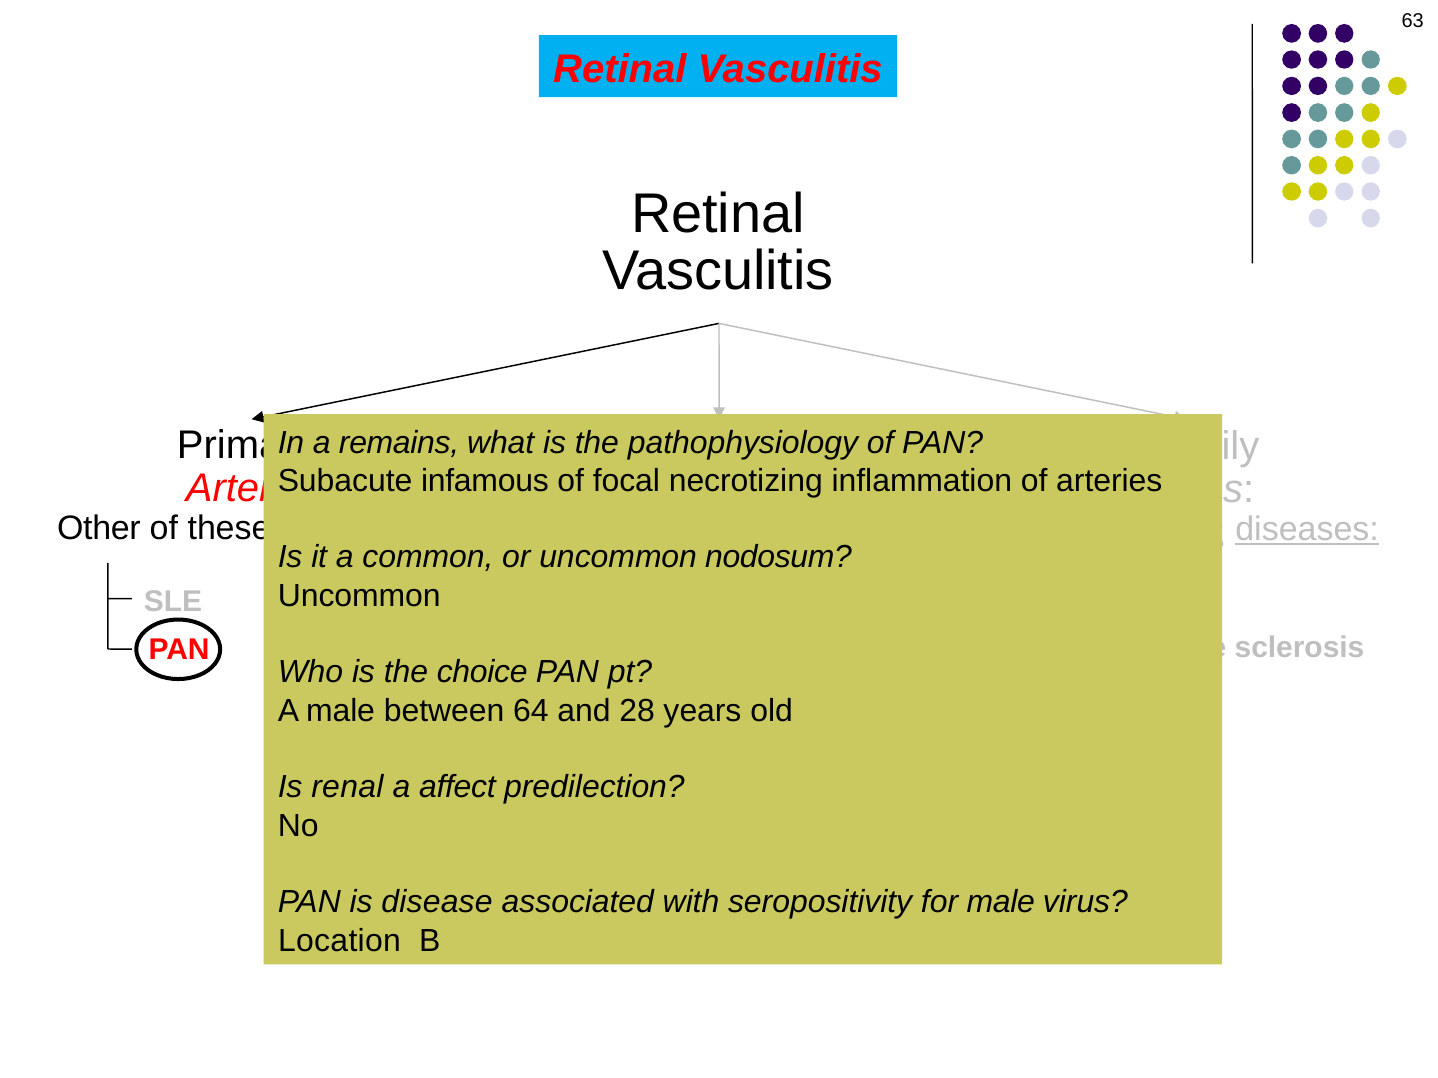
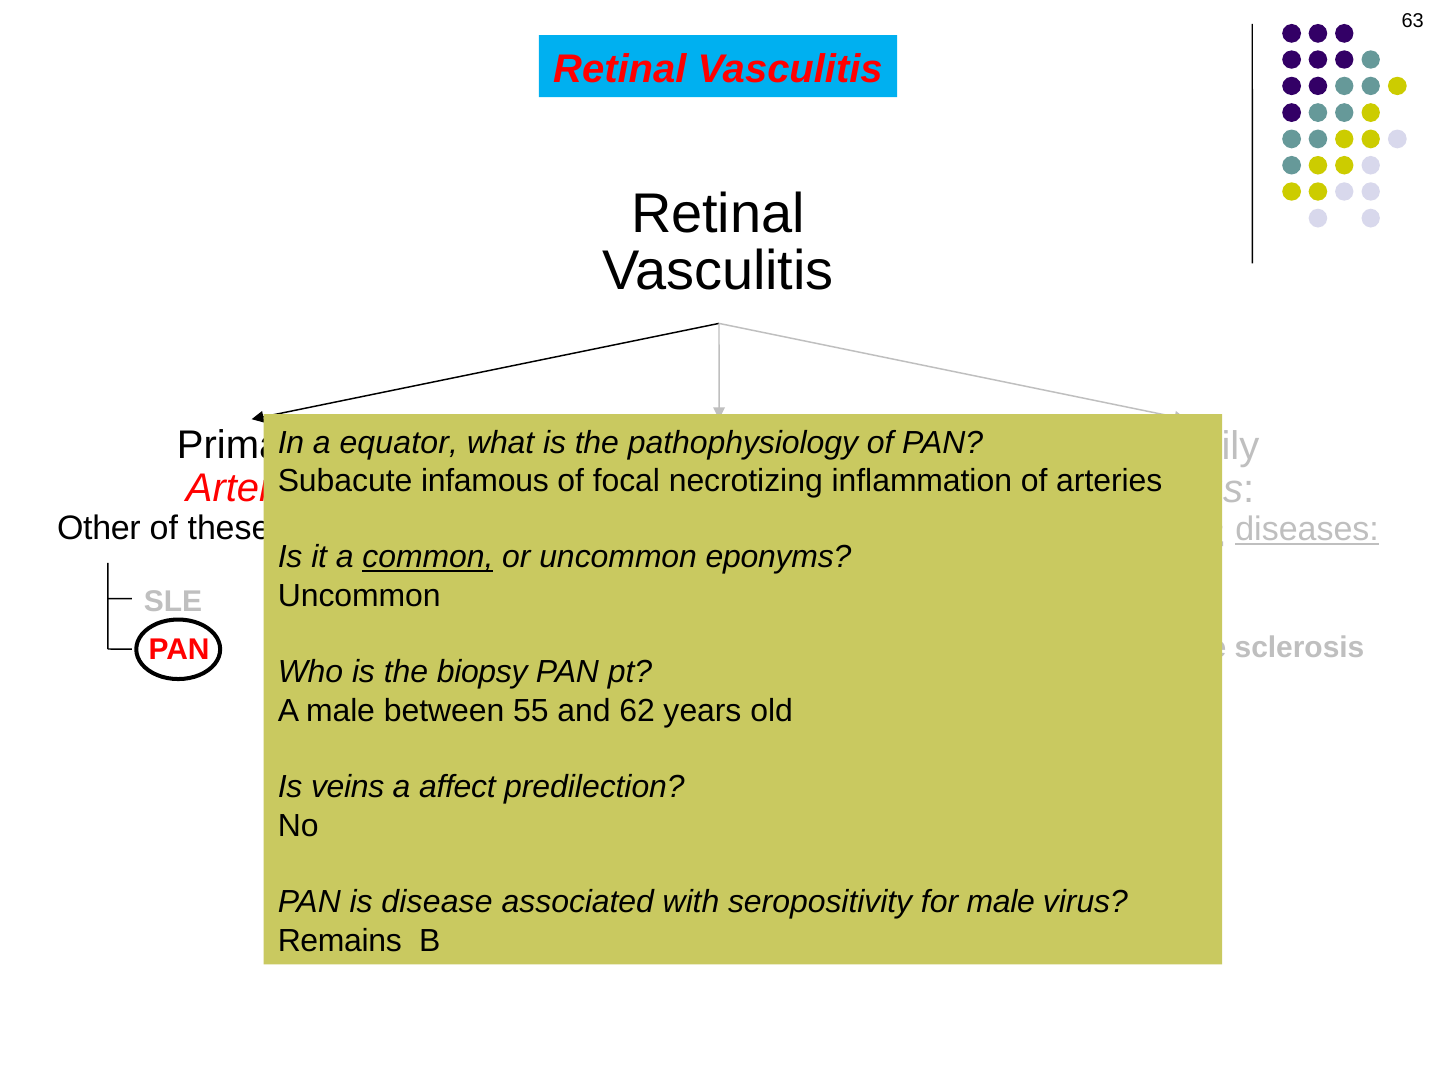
remains: remains -> equator
common underline: none -> present
nodosum: nodosum -> eponyms
choice: choice -> biopsy
64: 64 -> 55
28: 28 -> 62
renal: renal -> veins
Location: Location -> Remains
